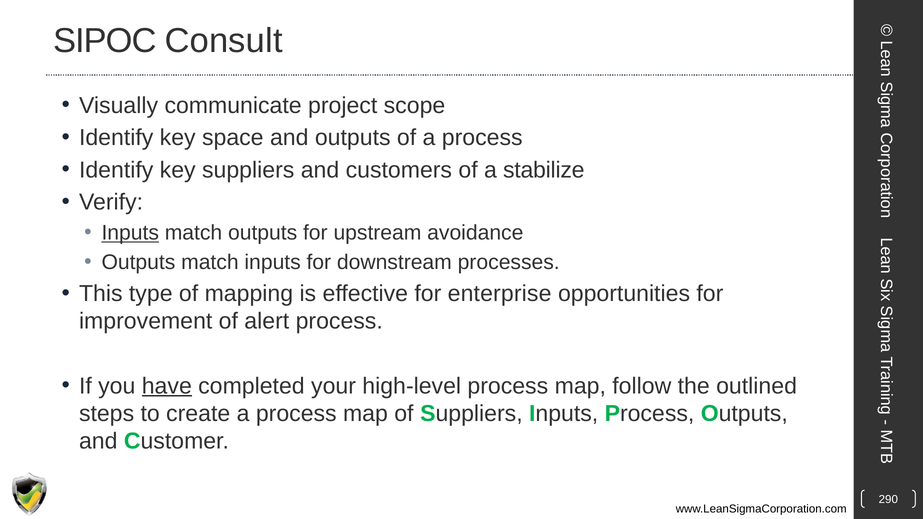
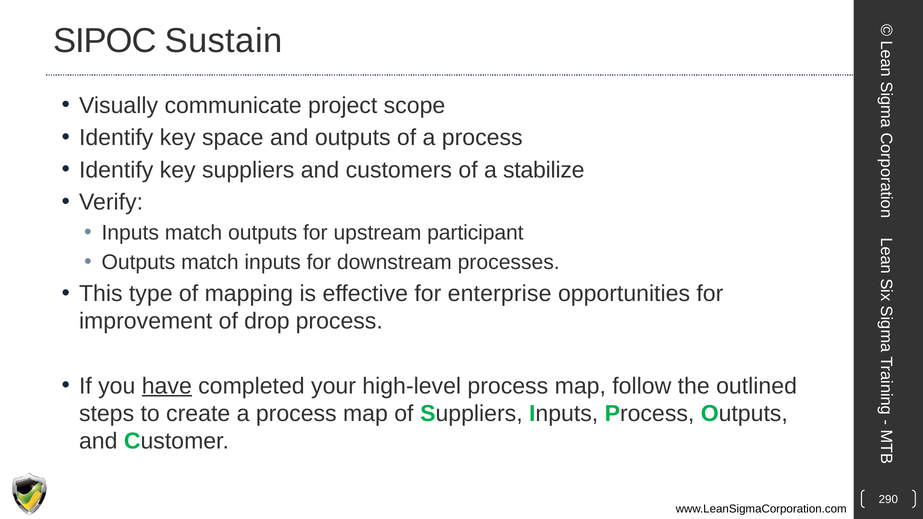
Consult: Consult -> Sustain
Inputs at (130, 233) underline: present -> none
avoidance: avoidance -> participant
alert: alert -> drop
